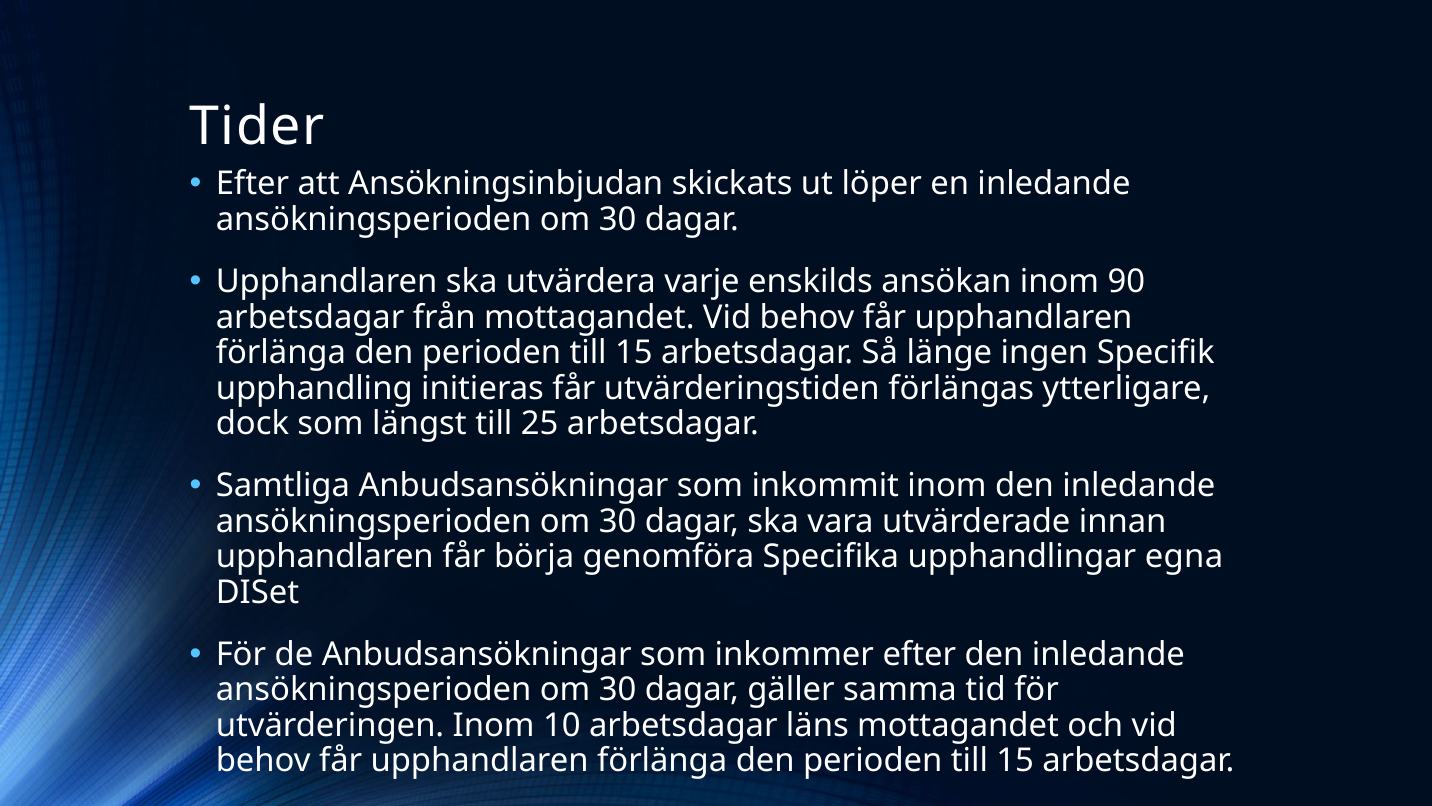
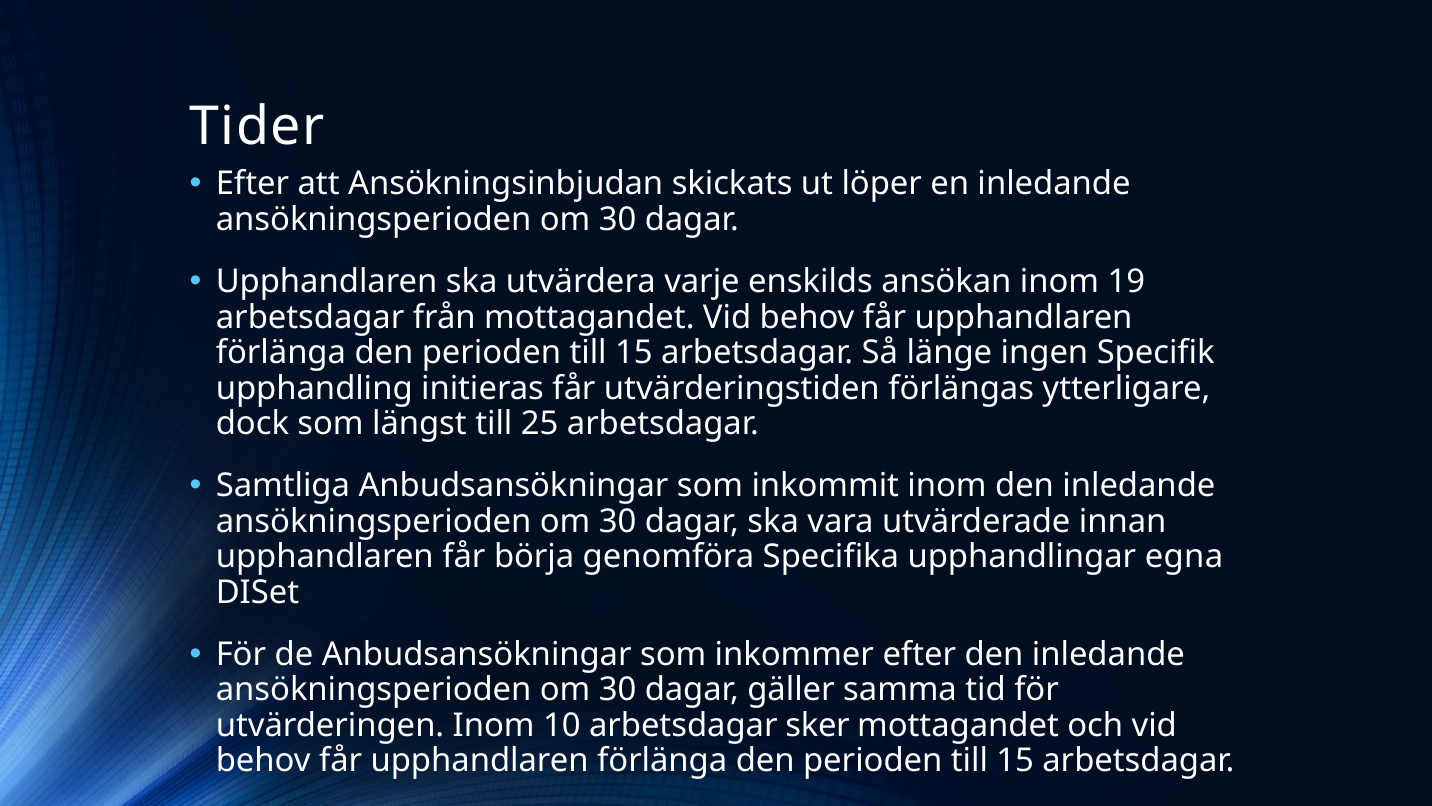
90: 90 -> 19
läns: läns -> sker
